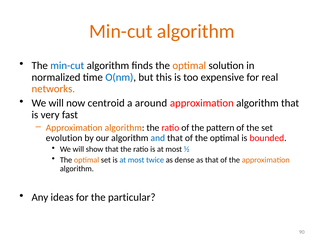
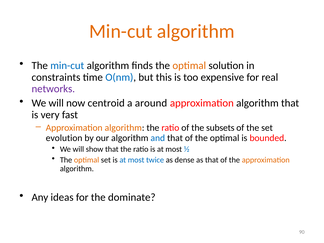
normalized: normalized -> constraints
networks colour: orange -> purple
pattern: pattern -> subsets
particular: particular -> dominate
